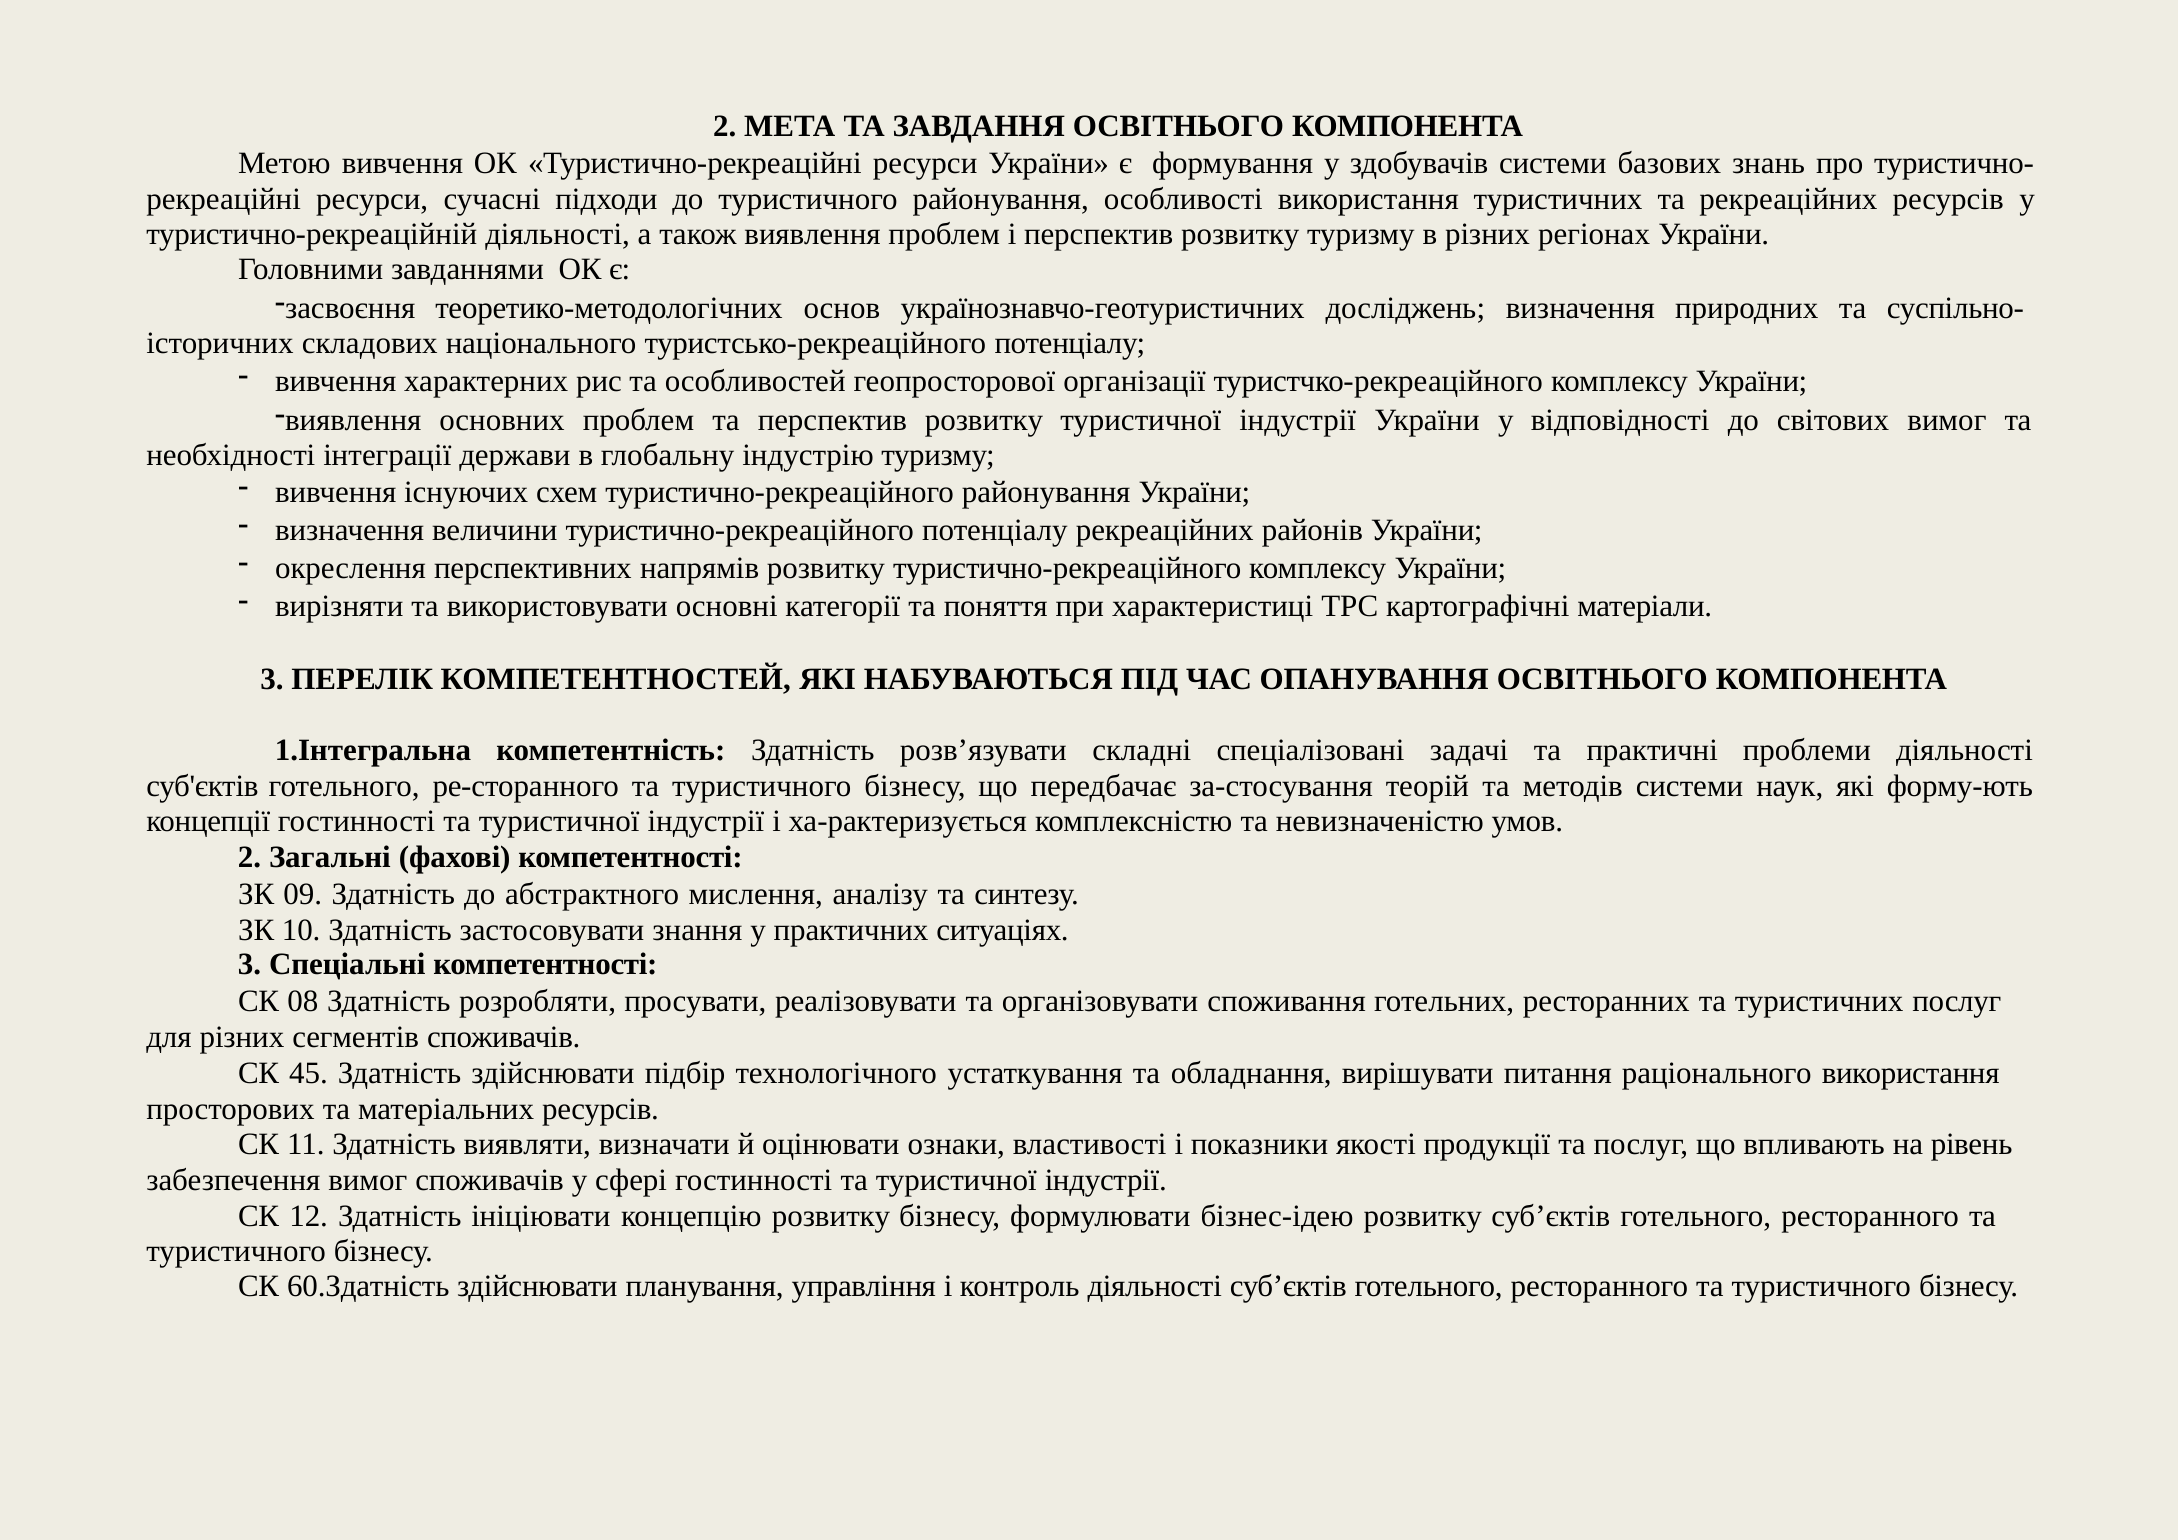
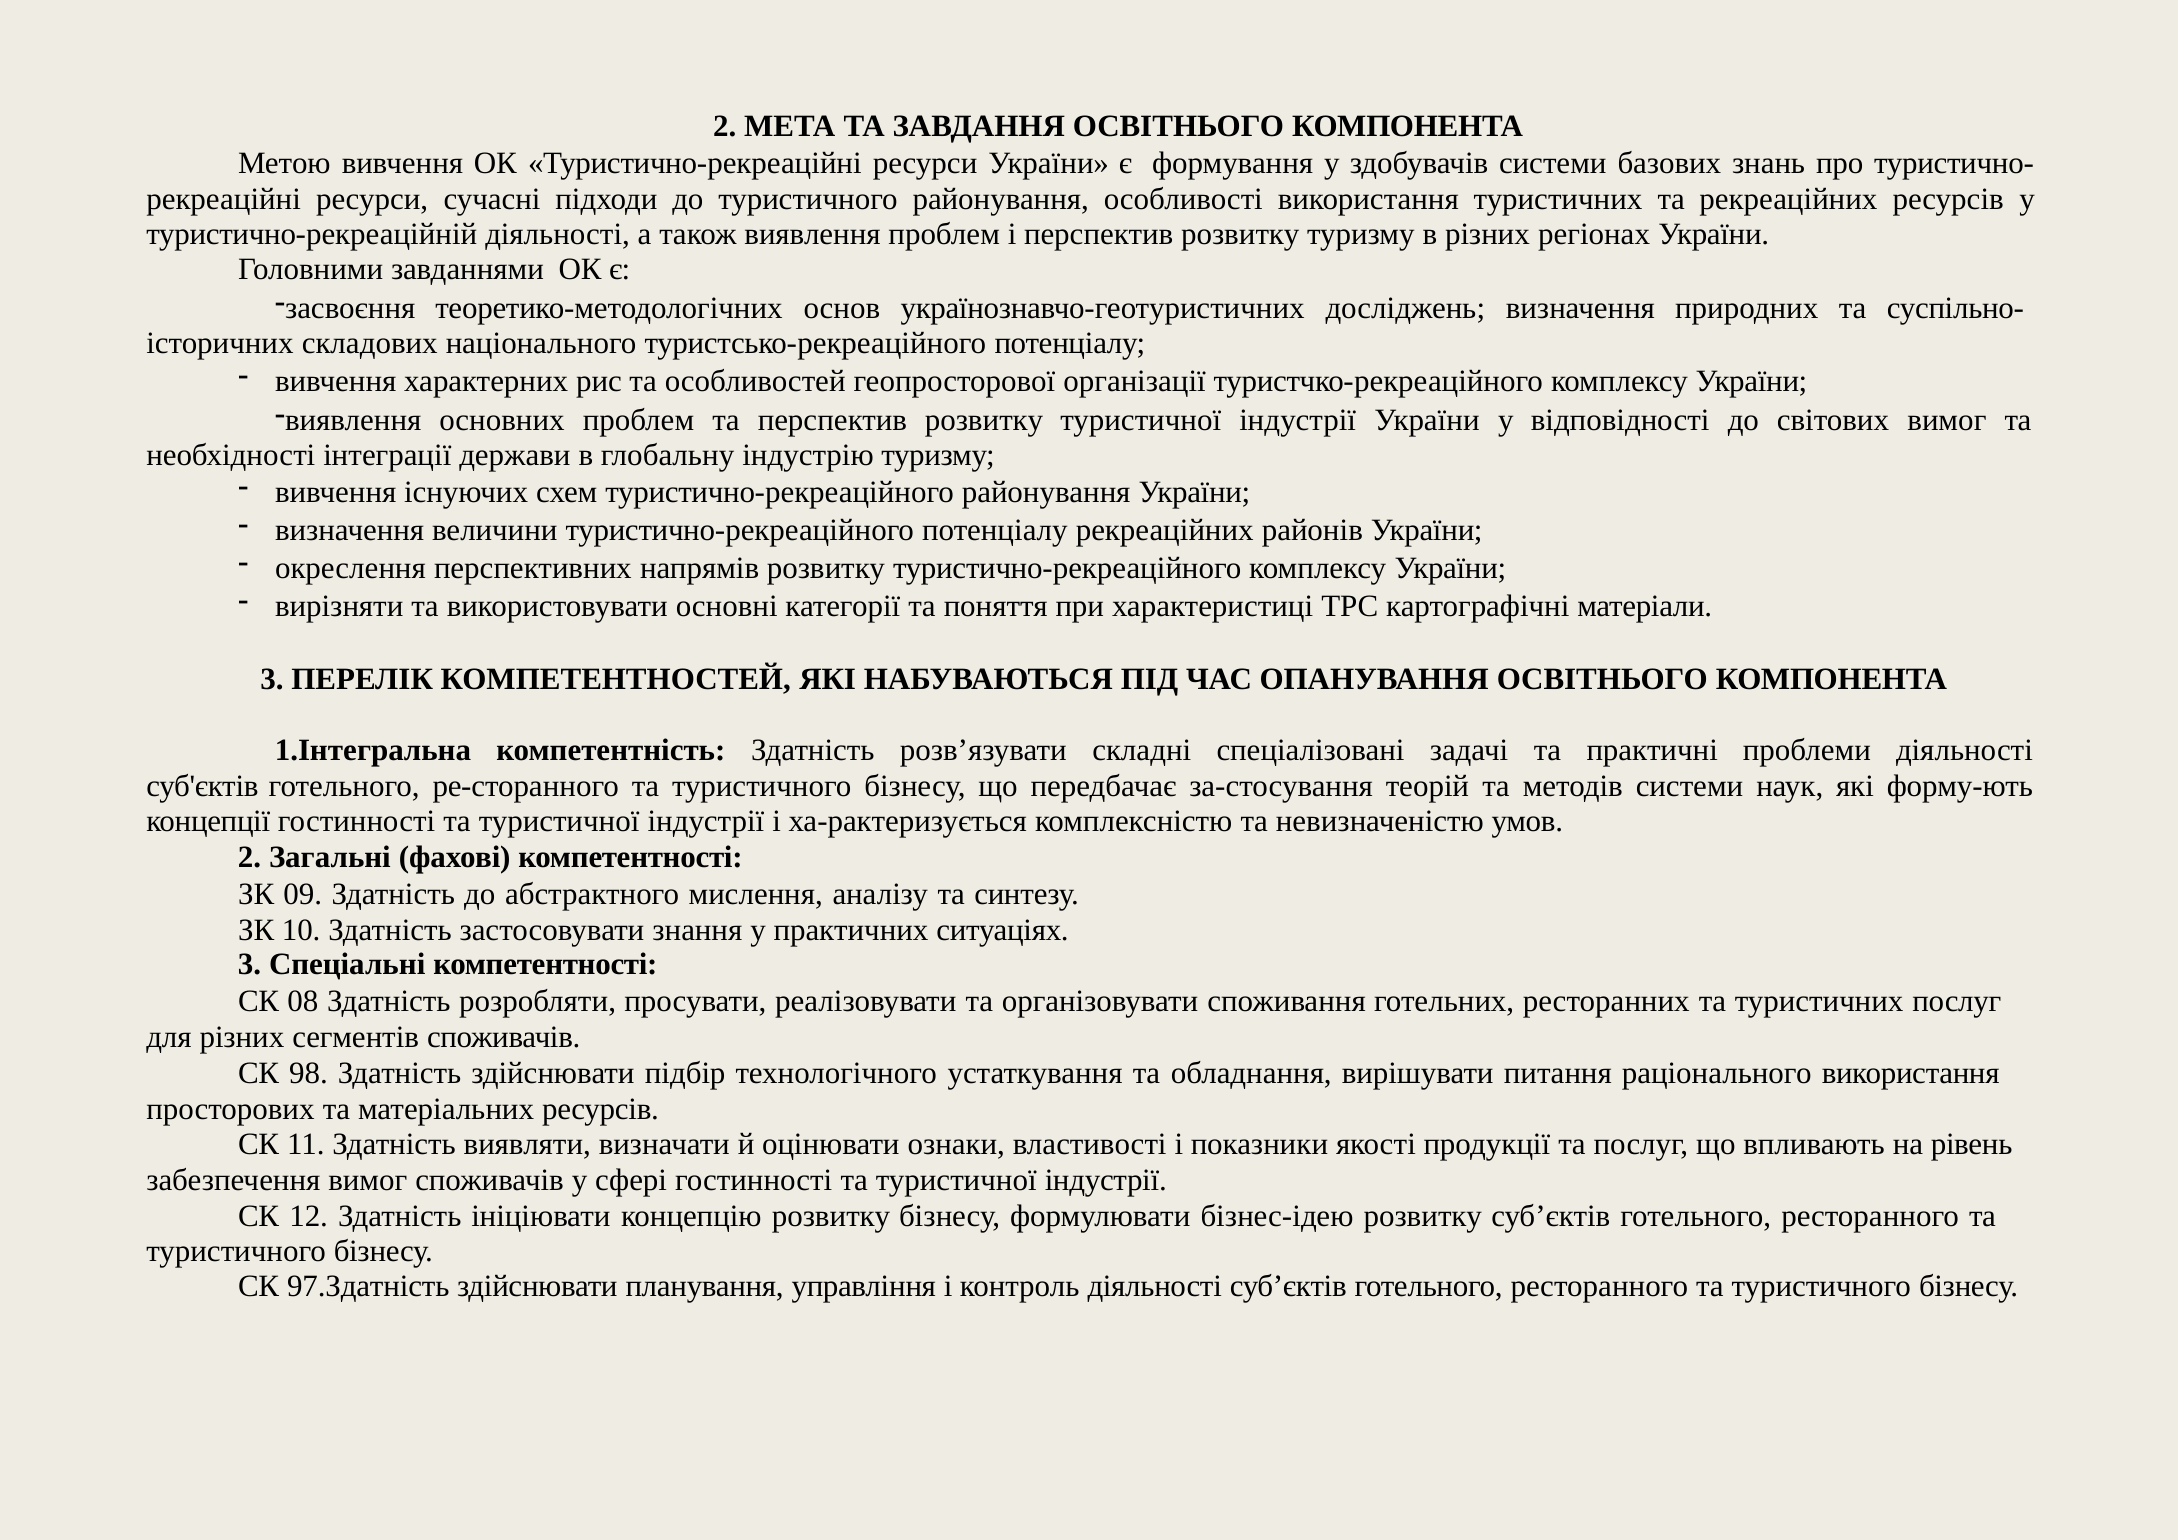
45: 45 -> 98
60.Здатність: 60.Здатність -> 97.Здатність
